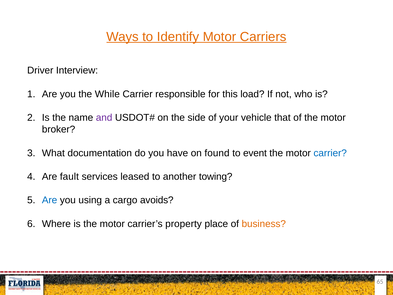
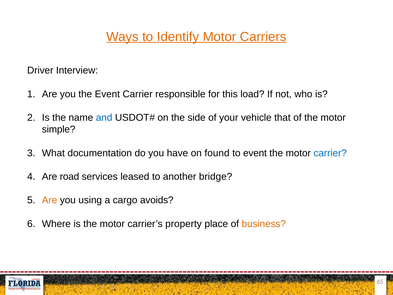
the While: While -> Event
and colour: purple -> blue
broker: broker -> simple
fault: fault -> road
towing: towing -> bridge
Are at (50, 200) colour: blue -> orange
